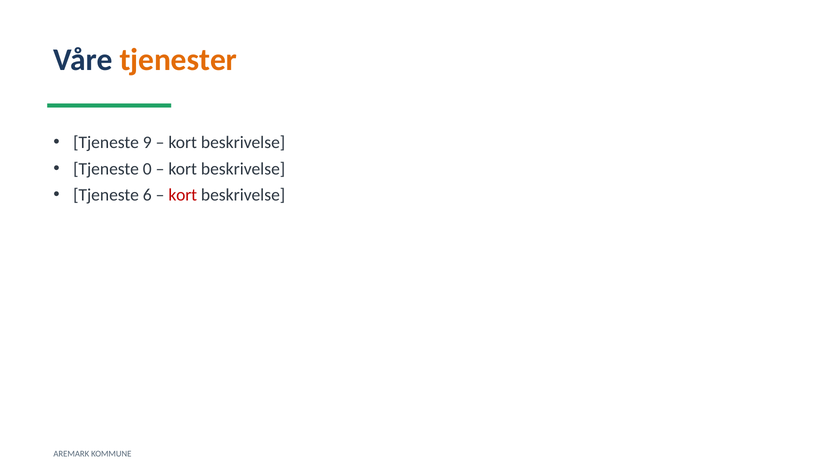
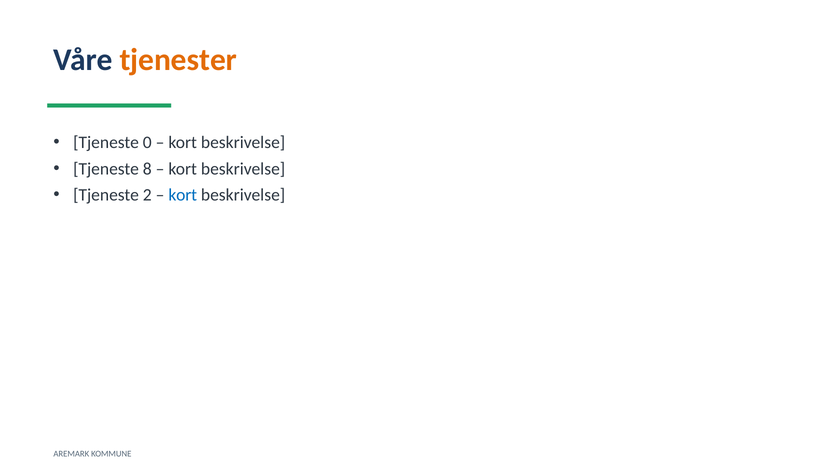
9: 9 -> 0
0: 0 -> 8
6: 6 -> 2
kort at (183, 195) colour: red -> blue
